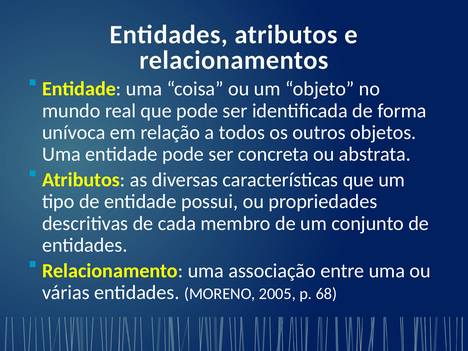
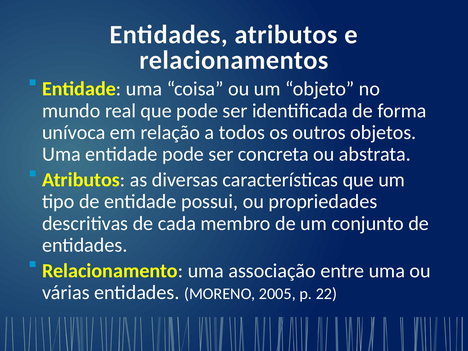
68: 68 -> 22
